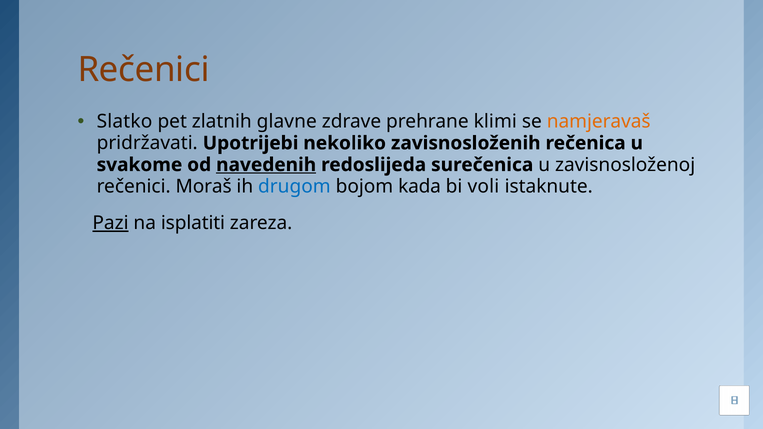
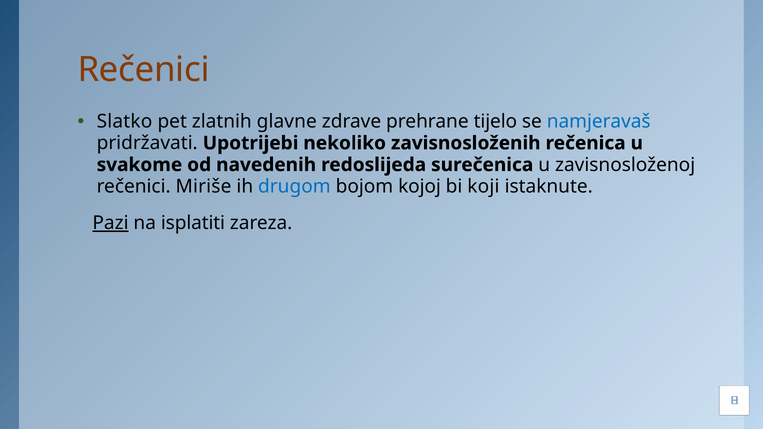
klimi: klimi -> tijelo
namjeravaš colour: orange -> blue
navedenih underline: present -> none
Moraš: Moraš -> Miriše
kada: kada -> kojoj
voli: voli -> koji
